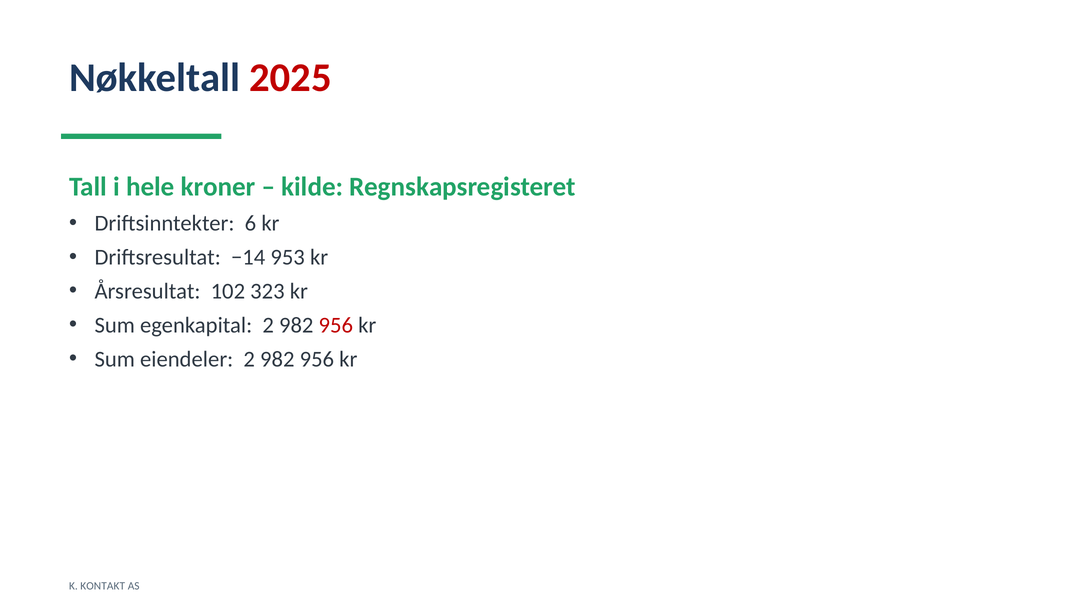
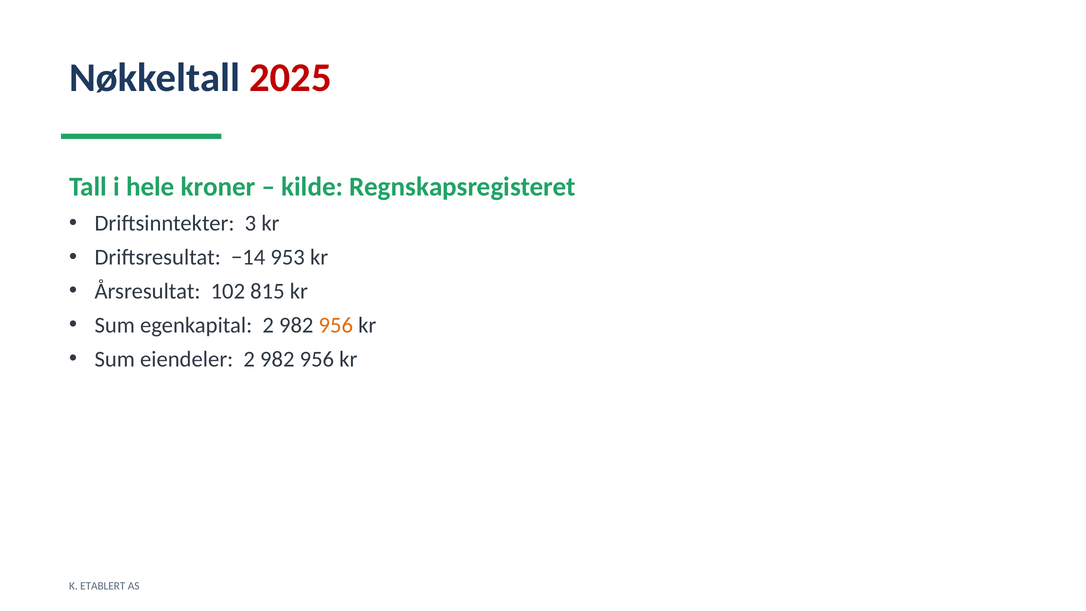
6: 6 -> 3
323: 323 -> 815
956 at (336, 325) colour: red -> orange
KONTAKT: KONTAKT -> ETABLERT
